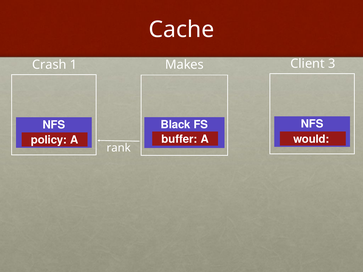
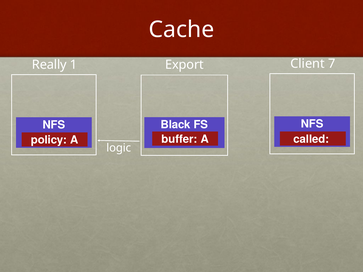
3: 3 -> 7
Crash: Crash -> Really
Makes: Makes -> Export
would: would -> called
rank: rank -> logic
